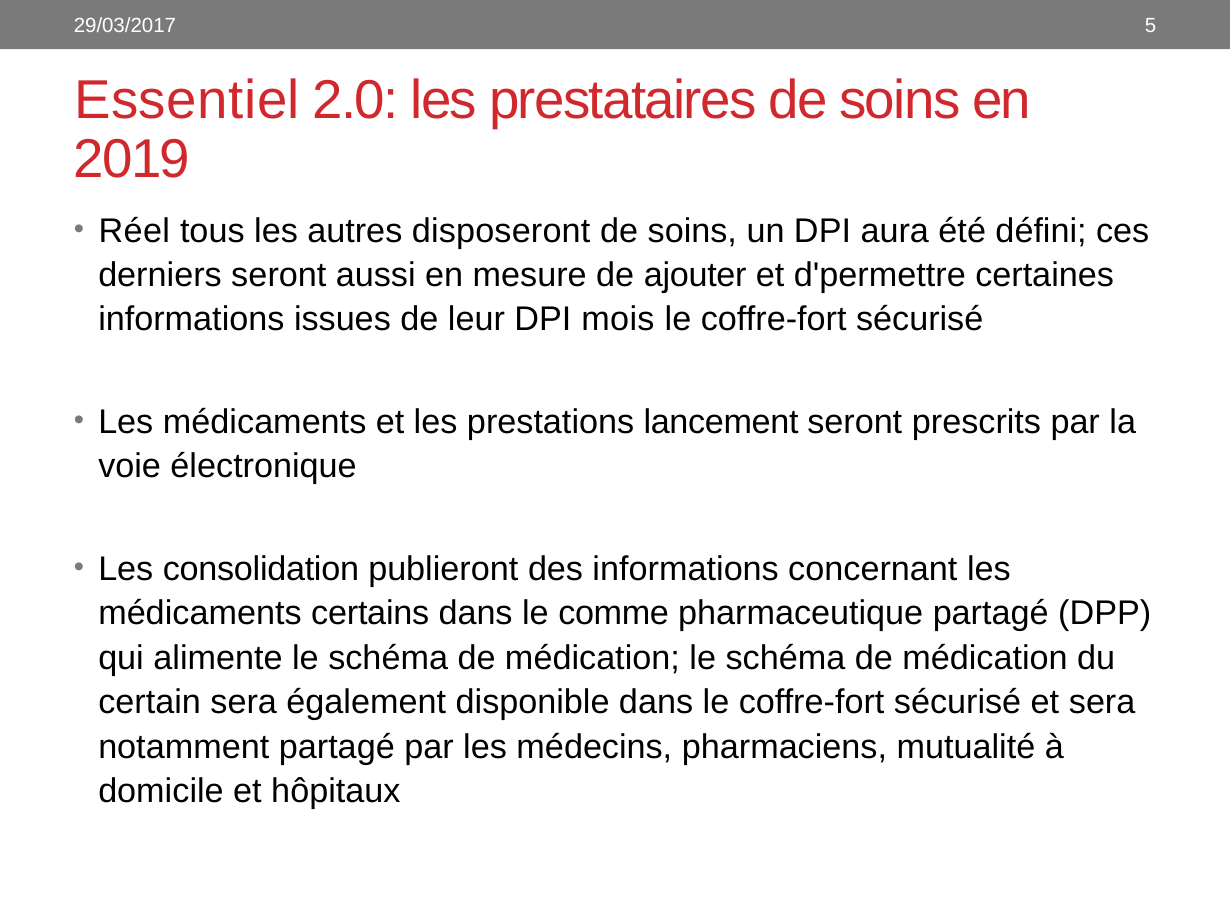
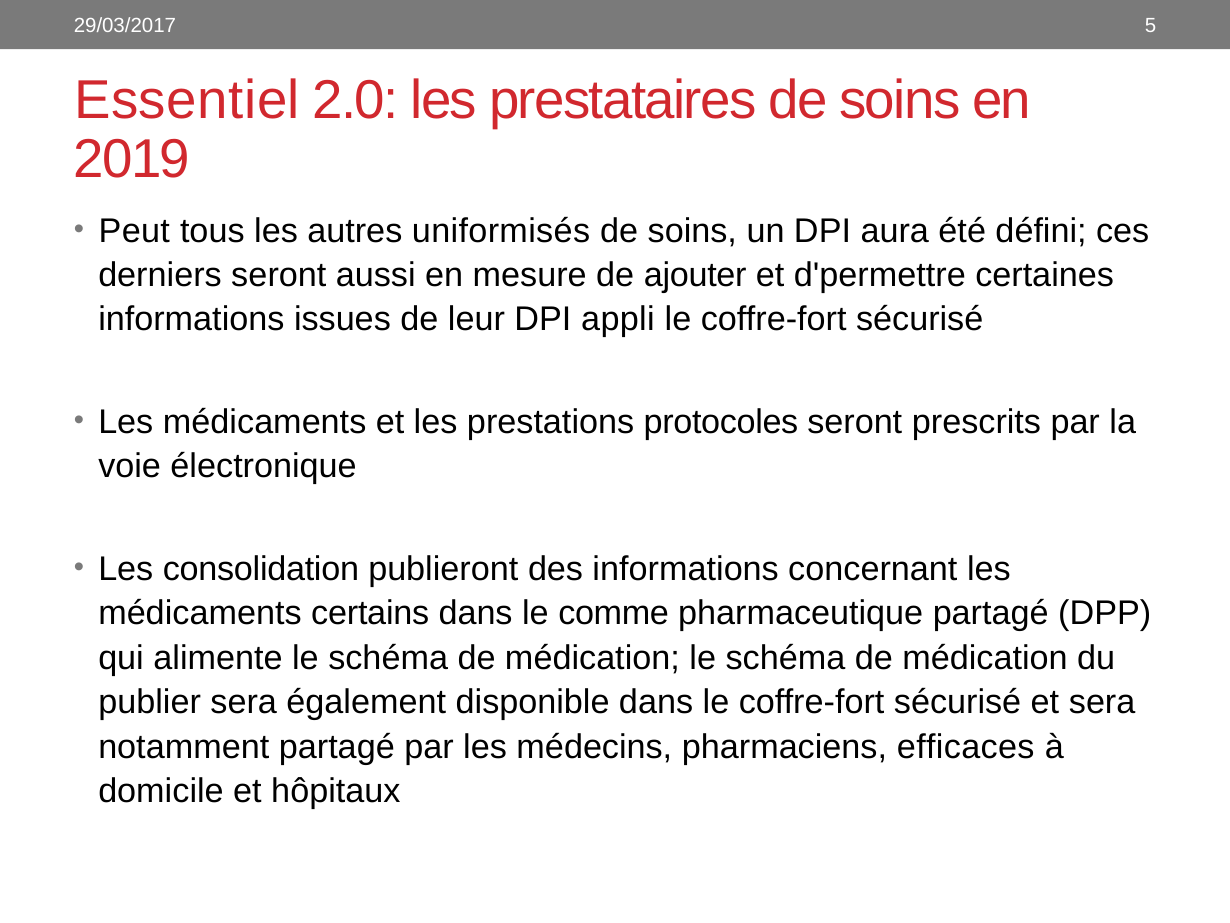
Réel: Réel -> Peut
disposeront: disposeront -> uniformisés
mois: mois -> appli
lancement: lancement -> protocoles
certain: certain -> publier
mutualité: mutualité -> efficaces
